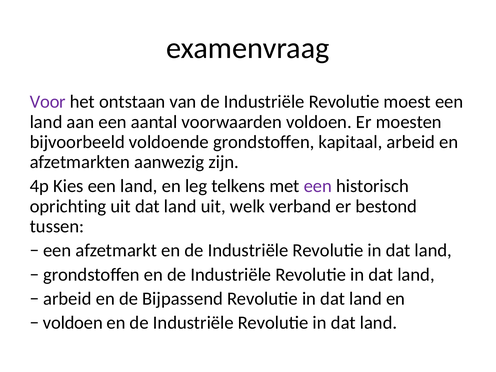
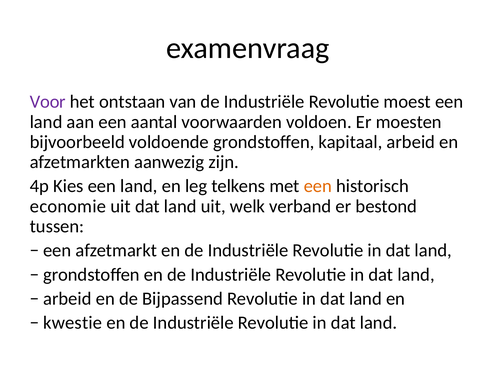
een at (318, 186) colour: purple -> orange
oprichting: oprichting -> economie
voldoen at (73, 323): voldoen -> kwestie
